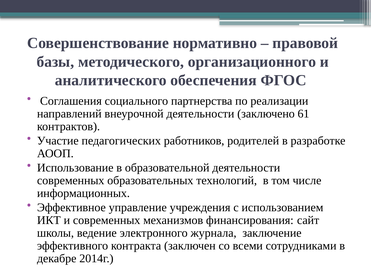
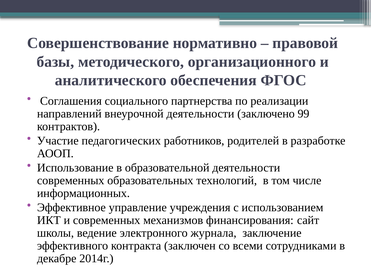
61: 61 -> 99
